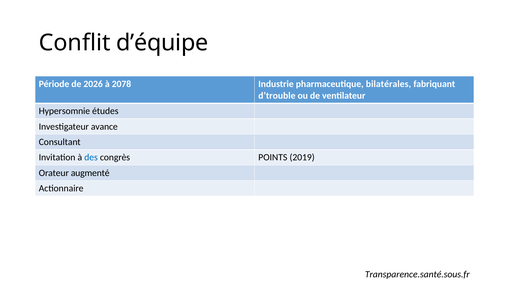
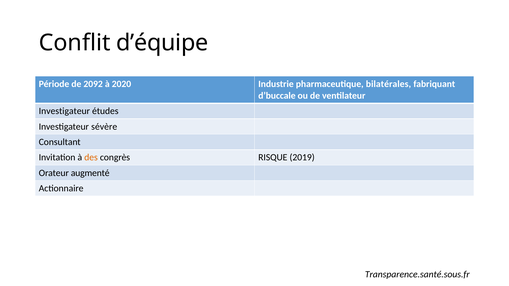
2026: 2026 -> 2092
2078: 2078 -> 2020
d’trouble: d’trouble -> d’buccale
Hypersomnie at (64, 111): Hypersomnie -> Investigateur
avance: avance -> sévère
des colour: blue -> orange
POINTS: POINTS -> RISQUE
